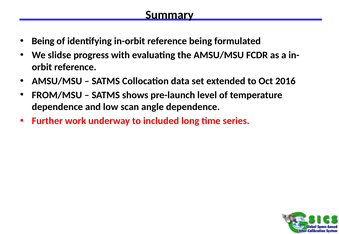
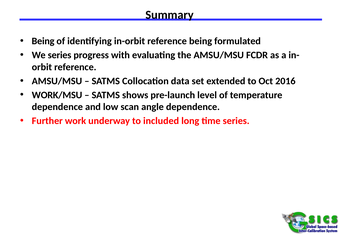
We slidse: slidse -> series
FROM/MSU: FROM/MSU -> WORK/MSU
